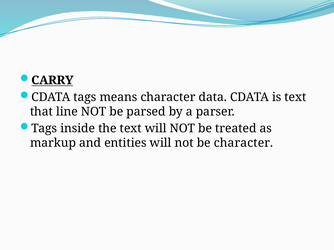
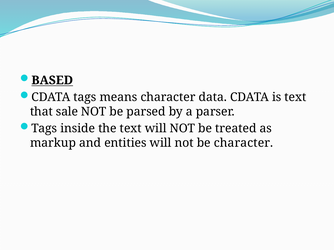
CARRY: CARRY -> BASED
line: line -> sale
